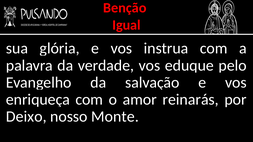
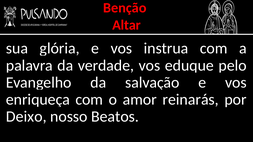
Igual: Igual -> Altar
Monte: Monte -> Beatos
